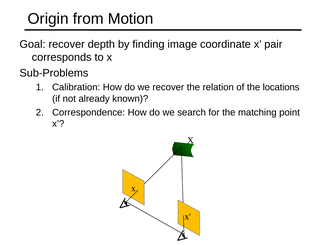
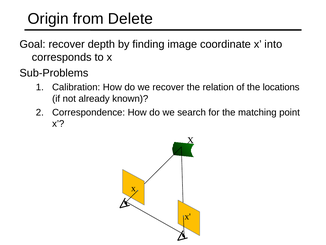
Motion: Motion -> Delete
pair: pair -> into
